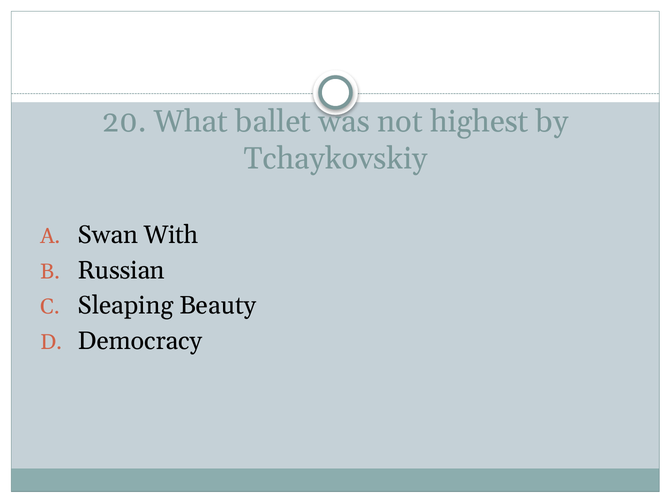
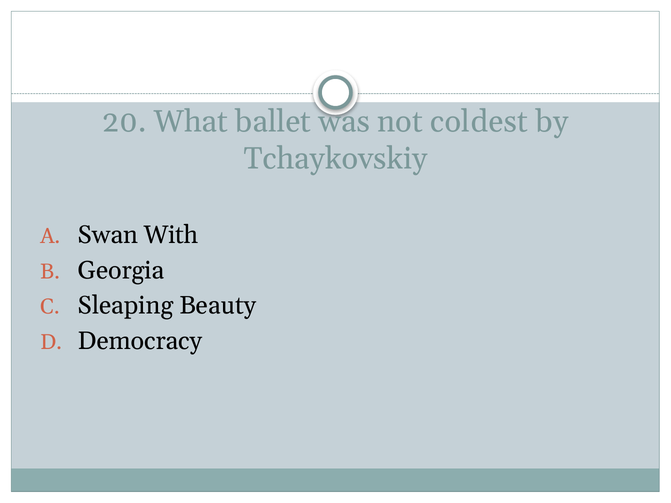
highest: highest -> coldest
Russian: Russian -> Georgia
